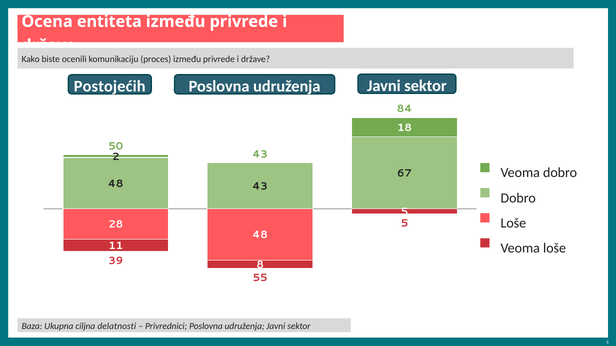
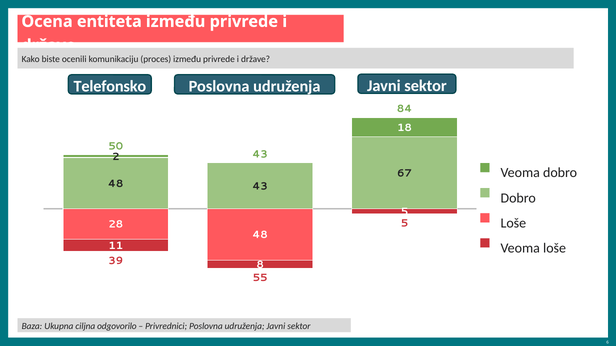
Postojećih: Postojećih -> Telefonsko
delatnosti: delatnosti -> odgovorilo
